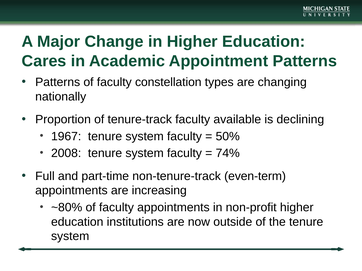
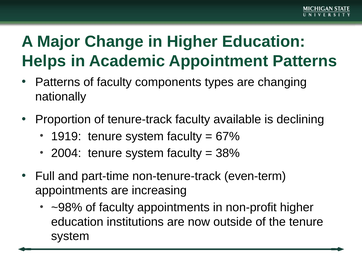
Cares: Cares -> Helps
constellation: constellation -> components
1967: 1967 -> 1919
50%: 50% -> 67%
2008: 2008 -> 2004
74%: 74% -> 38%
~80%: ~80% -> ~98%
